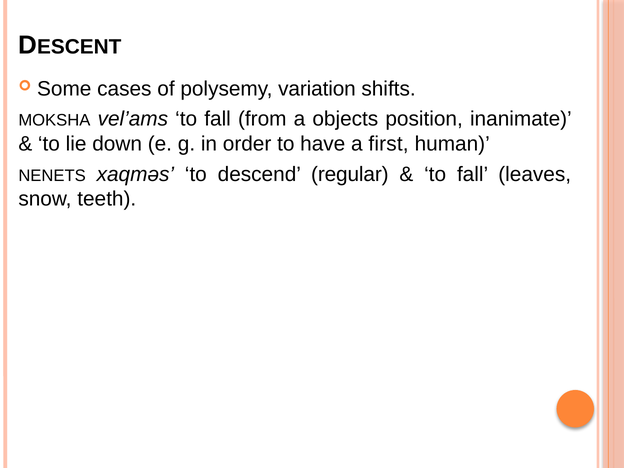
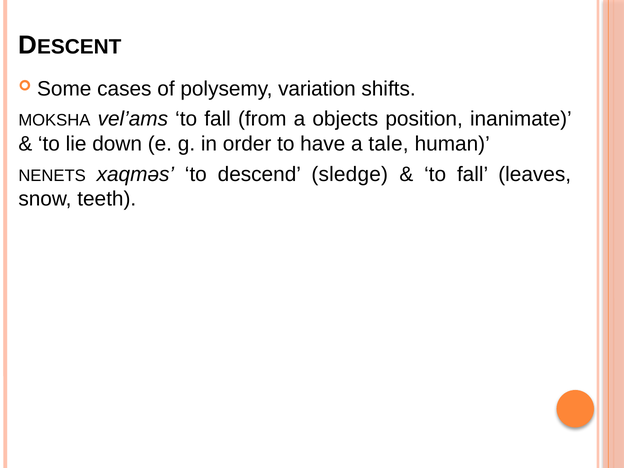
first: first -> tale
regular: regular -> sledge
